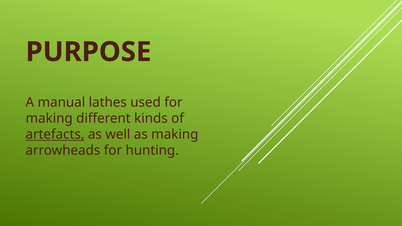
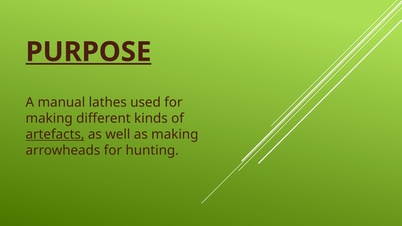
PURPOSE underline: none -> present
